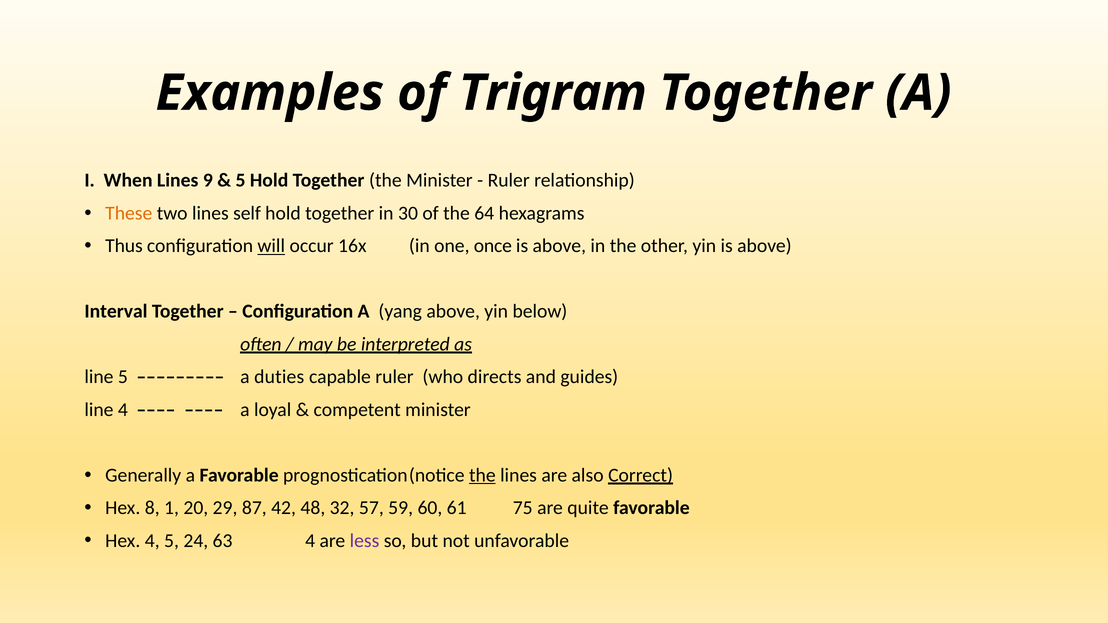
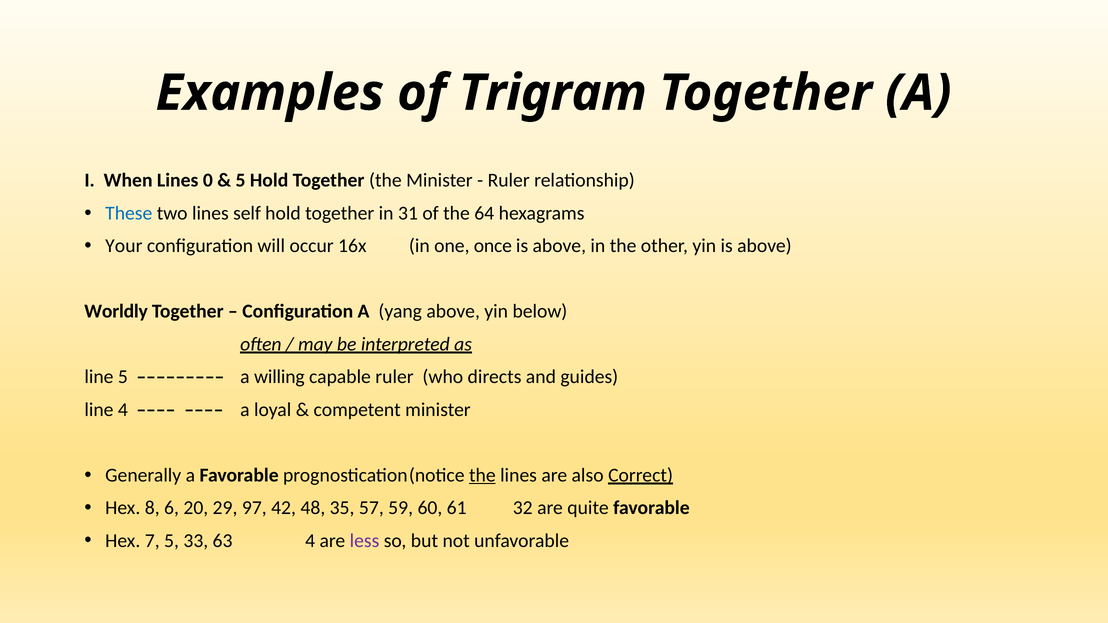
9: 9 -> 0
These colour: orange -> blue
30: 30 -> 31
Thus: Thus -> Your
will underline: present -> none
Interval: Interval -> Worldly
duties: duties -> willing
1: 1 -> 6
87: 87 -> 97
32: 32 -> 35
75: 75 -> 32
Hex 4: 4 -> 7
24: 24 -> 33
